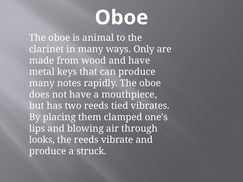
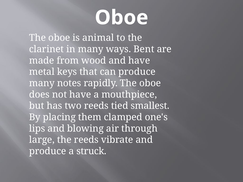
Only: Only -> Bent
vibrates: vibrates -> smallest
looks: looks -> large
